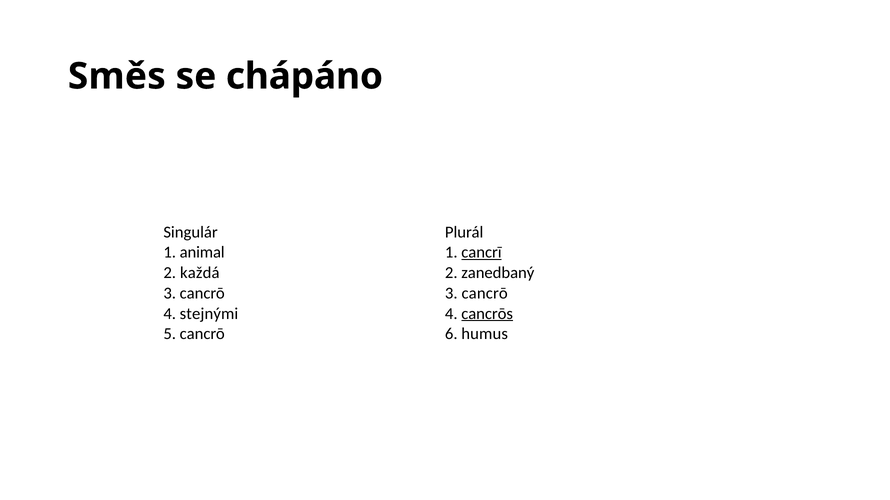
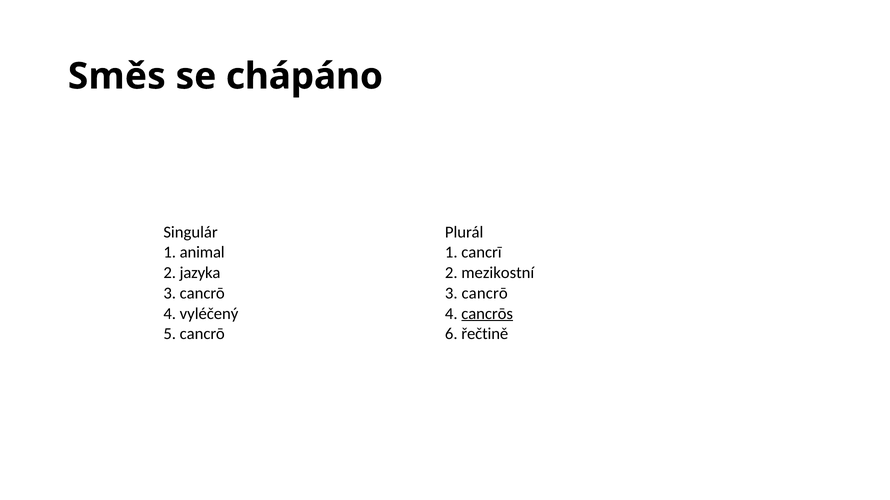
cancrī underline: present -> none
každá: každá -> jazyka
zanedbaný: zanedbaný -> mezikostní
stejnými: stejnými -> vyléčený
humus: humus -> řečtině
